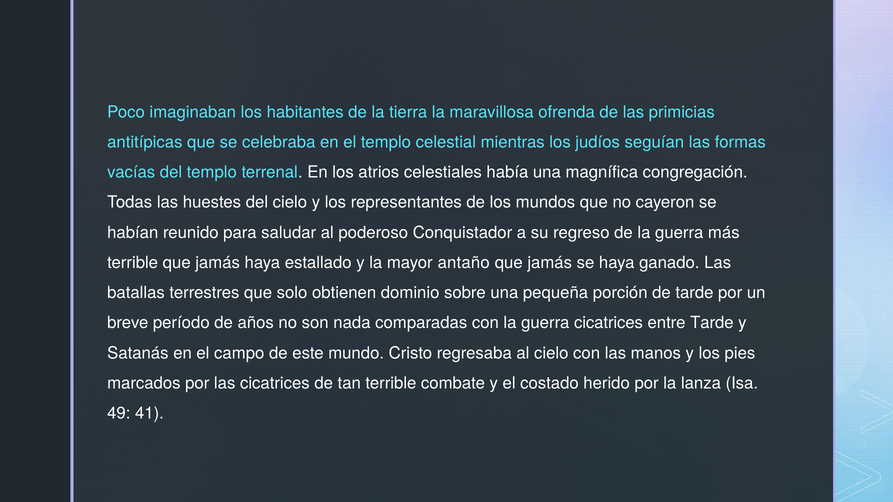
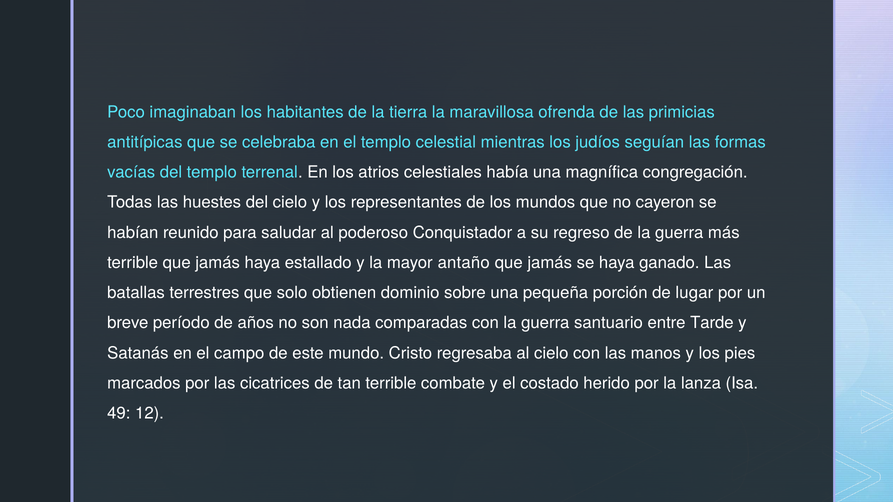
de tarde: tarde -> lugar
guerra cicatrices: cicatrices -> santuario
41: 41 -> 12
